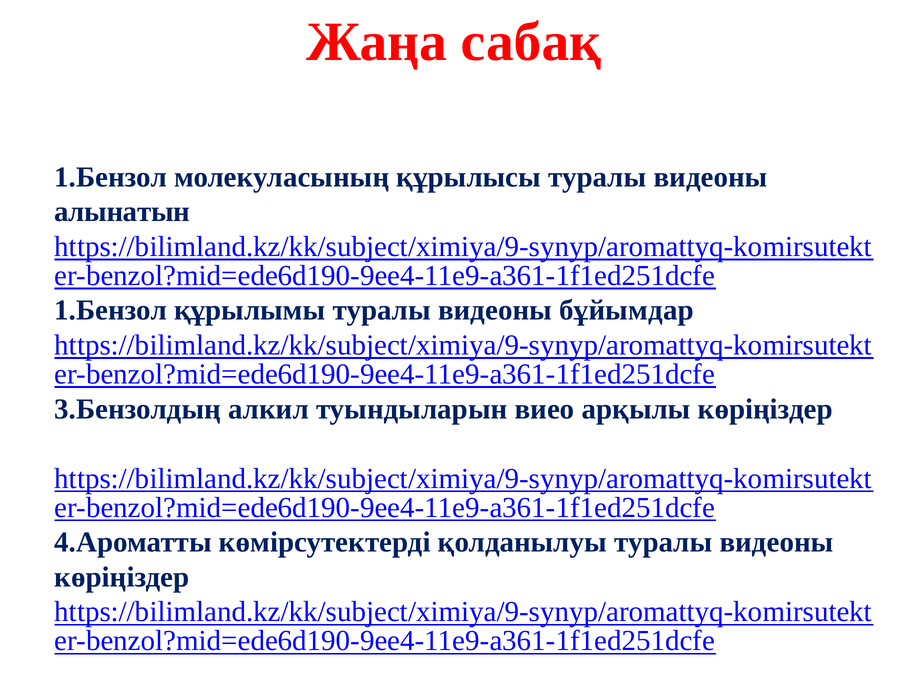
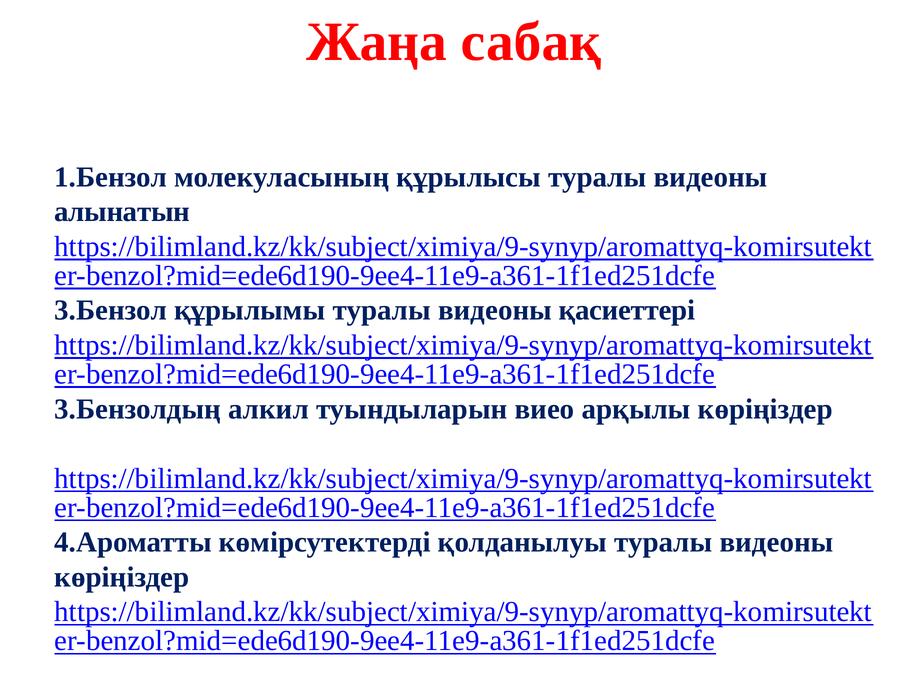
1.Бензол at (111, 310): 1.Бензол -> 3.Бензол
бұйымдар: бұйымдар -> қасиеттері
